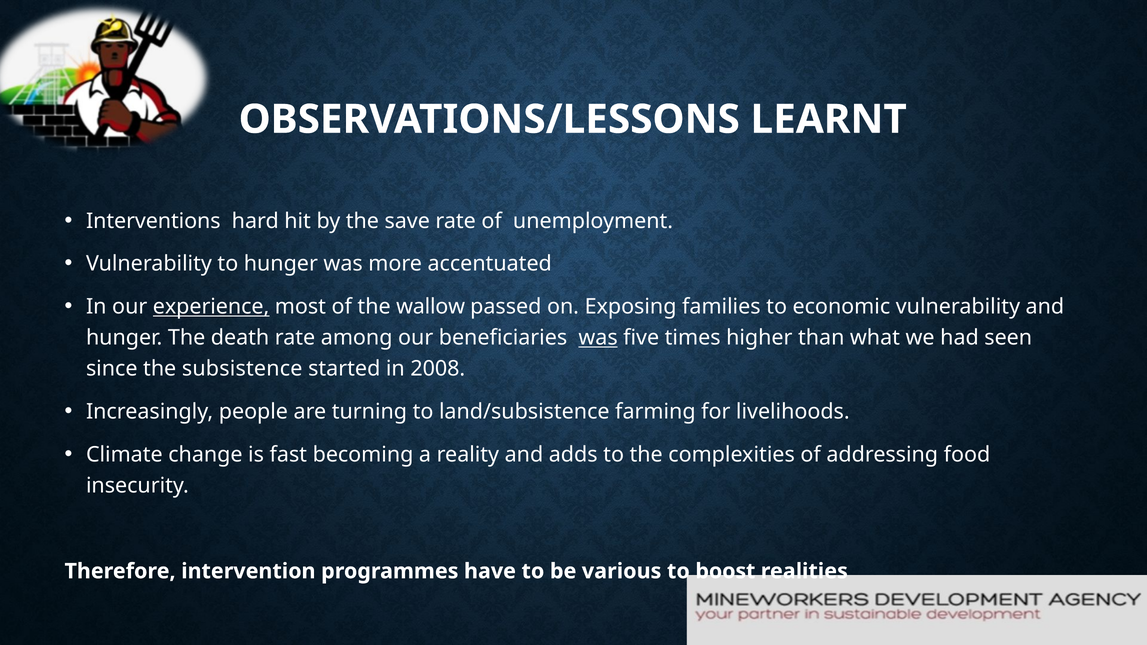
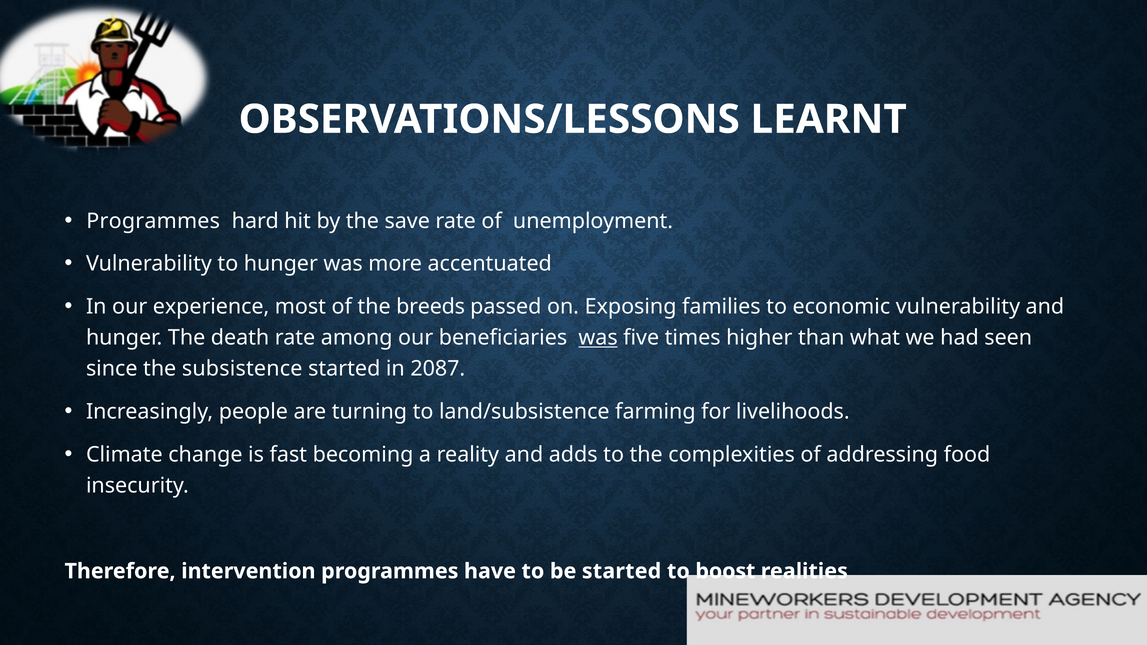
Interventions at (153, 221): Interventions -> Programmes
experience underline: present -> none
wallow: wallow -> breeds
2008: 2008 -> 2087
be various: various -> started
